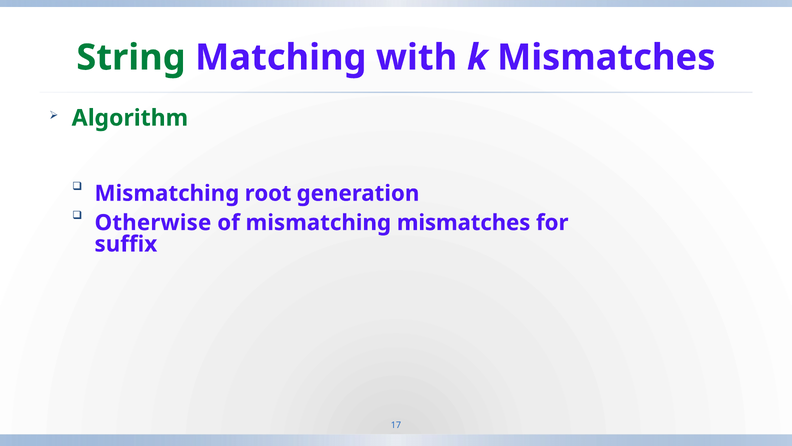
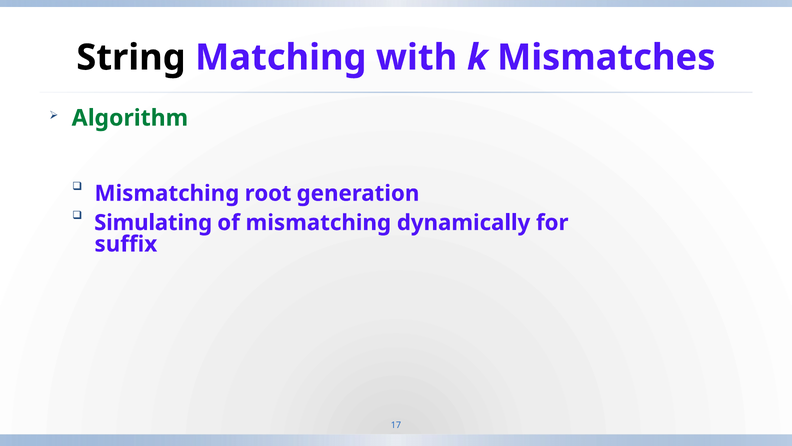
String colour: green -> black
Otherwise: Otherwise -> Simulating
mismatching mismatches: mismatches -> dynamically
